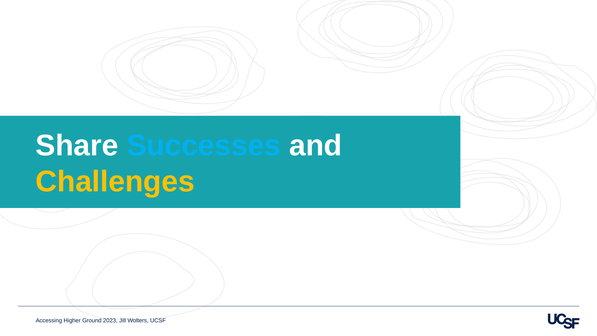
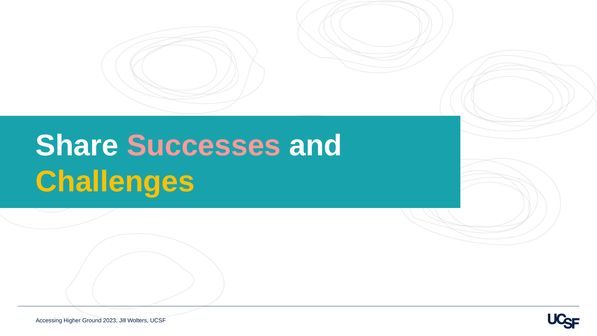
Successes colour: light blue -> pink
